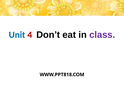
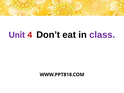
Unit colour: blue -> purple
